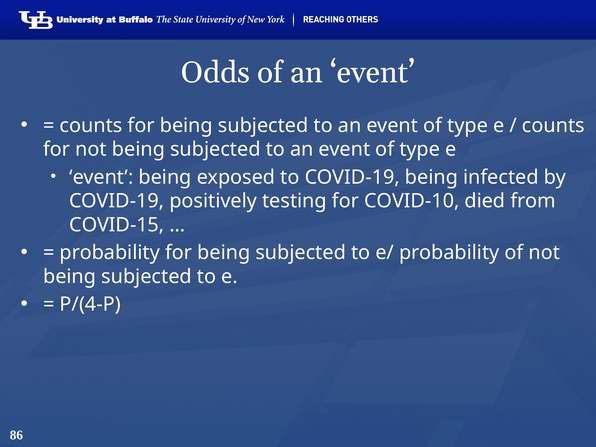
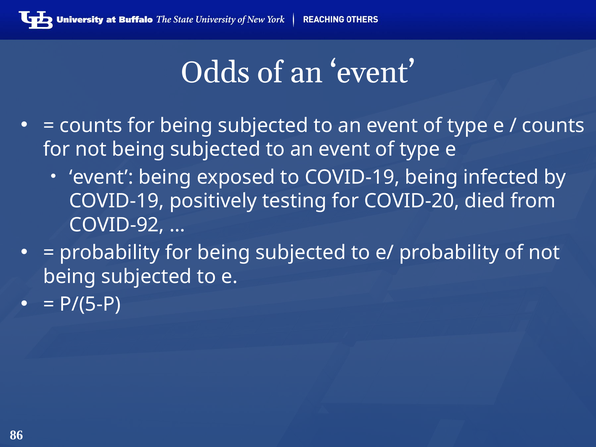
COVID-10: COVID-10 -> COVID-20
COVID-15: COVID-15 -> COVID-92
P/(4-P: P/(4-P -> P/(5-P
